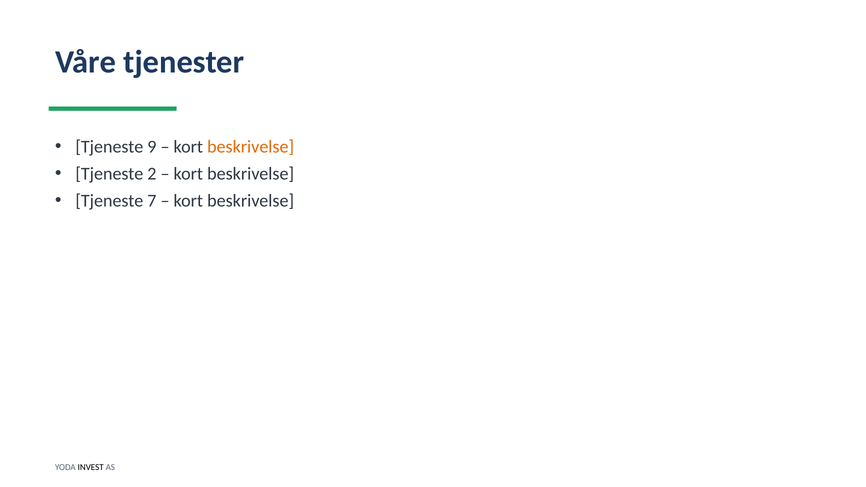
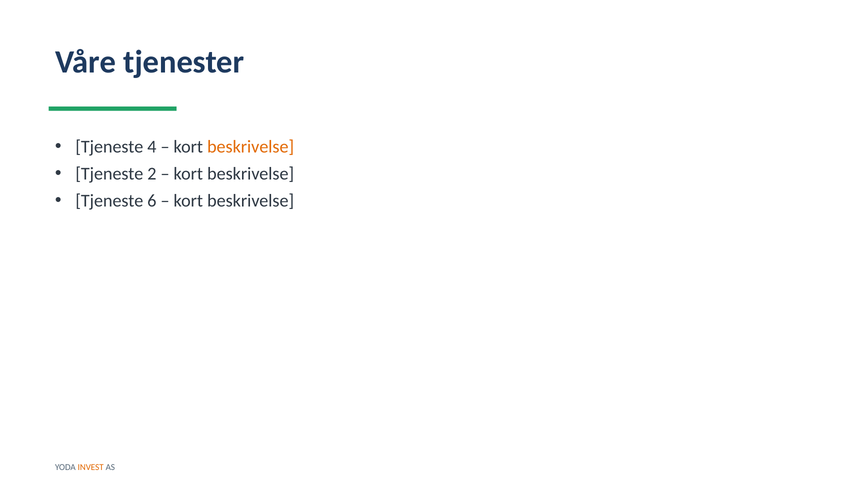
9: 9 -> 4
7: 7 -> 6
INVEST colour: black -> orange
